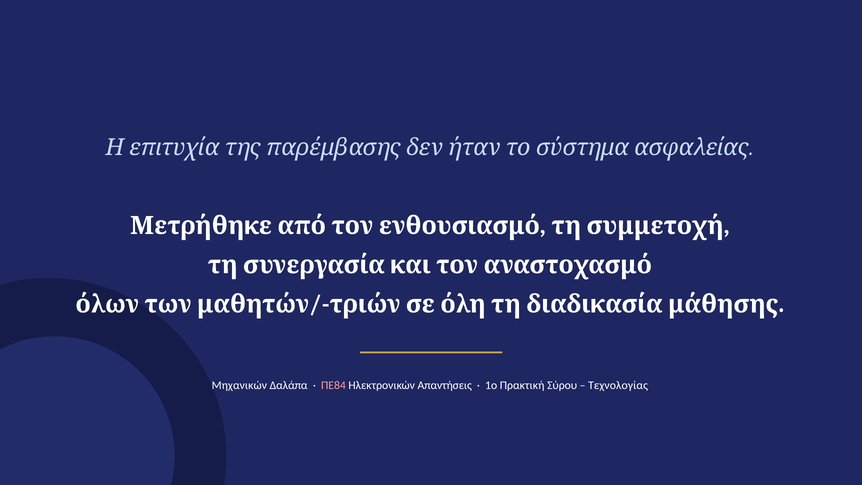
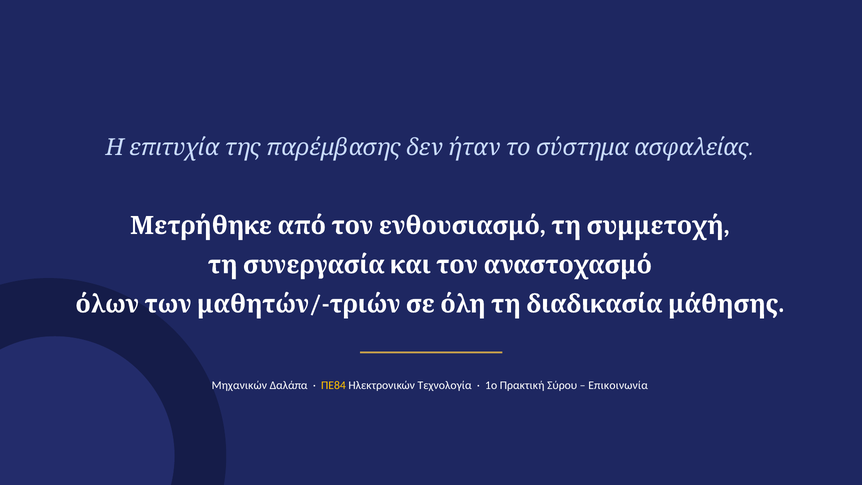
ΠΕ84 colour: pink -> yellow
Απαντήσεις: Απαντήσεις -> Τεχνολογία
Τεχνολογίας: Τεχνολογίας -> Επικοινωνία
